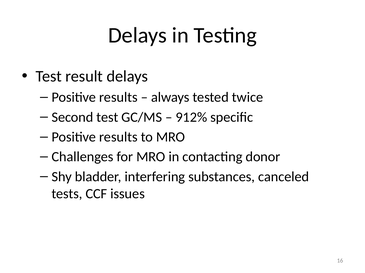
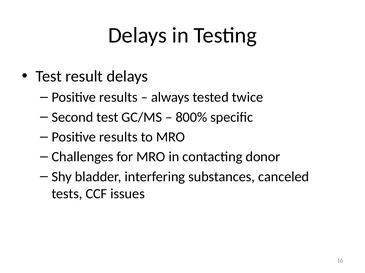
912%: 912% -> 800%
